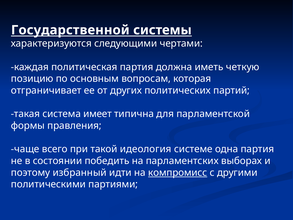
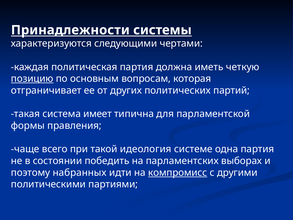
Государственной: Государственной -> Принадлежности
позицию underline: none -> present
избранный: избранный -> набранных
